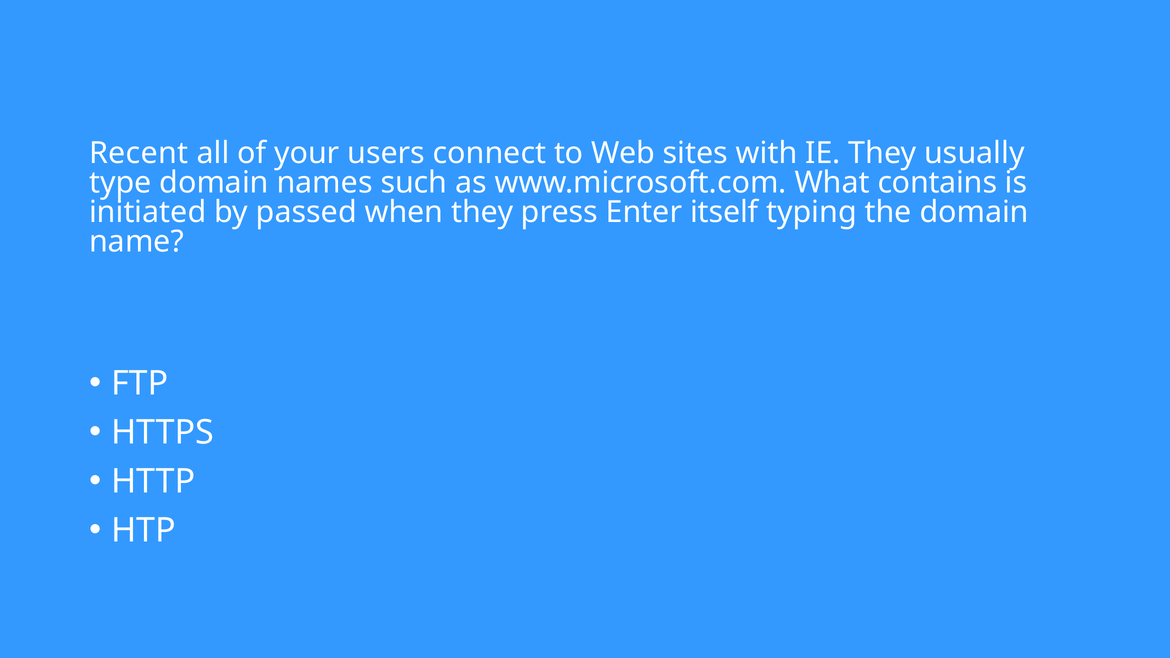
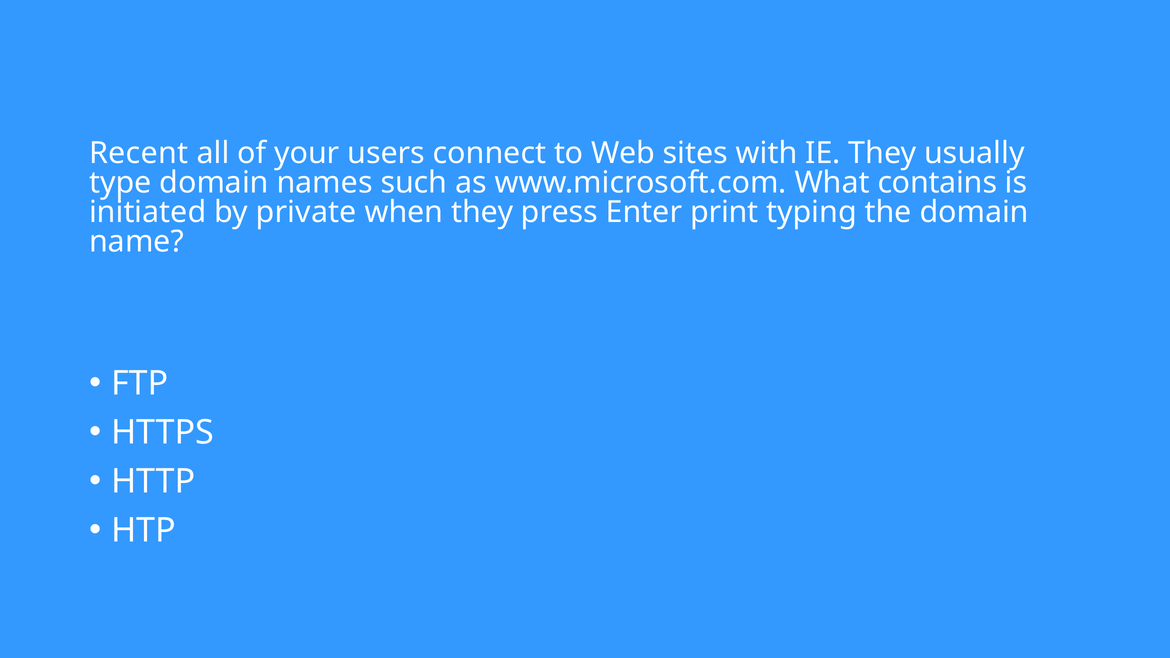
passed: passed -> private
itself: itself -> print
